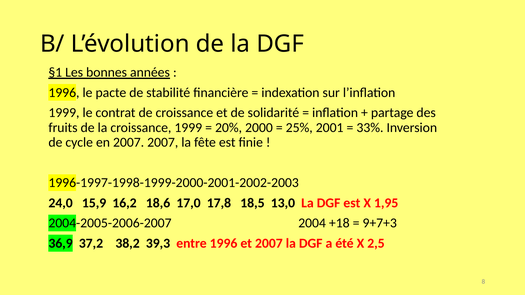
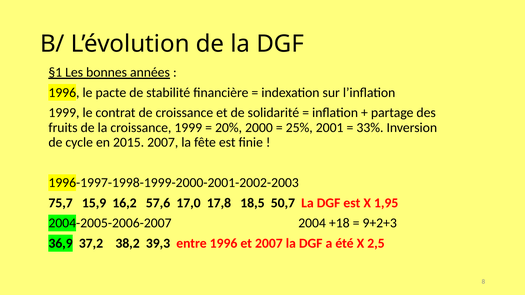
en 2007: 2007 -> 2015
24,0: 24,0 -> 75,7
18,6: 18,6 -> 57,6
13,0: 13,0 -> 50,7
9+7+3: 9+7+3 -> 9+2+3
